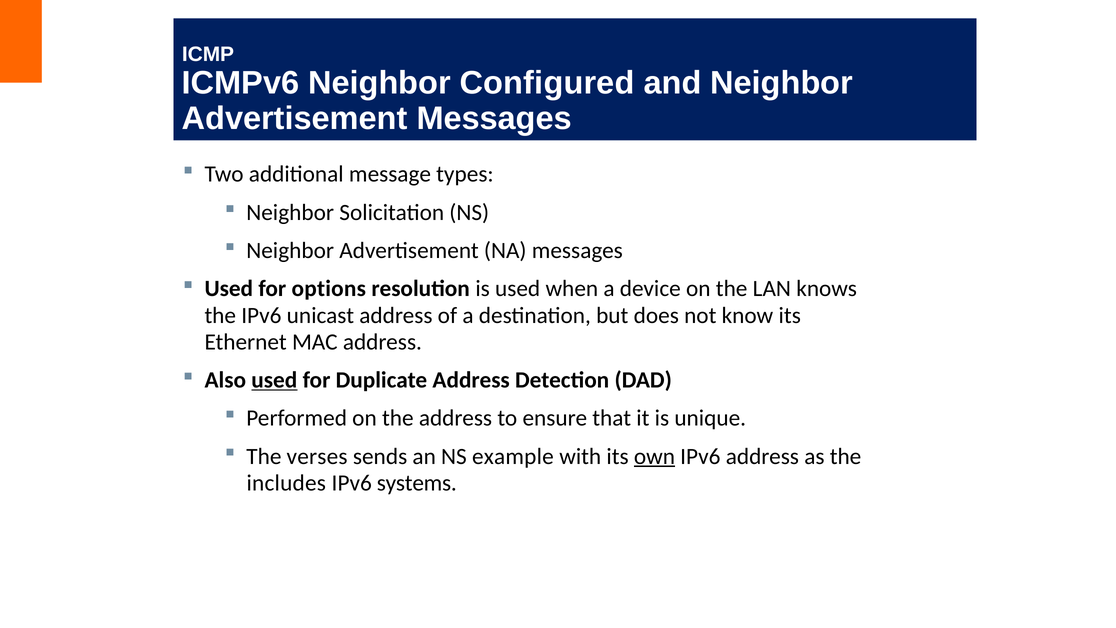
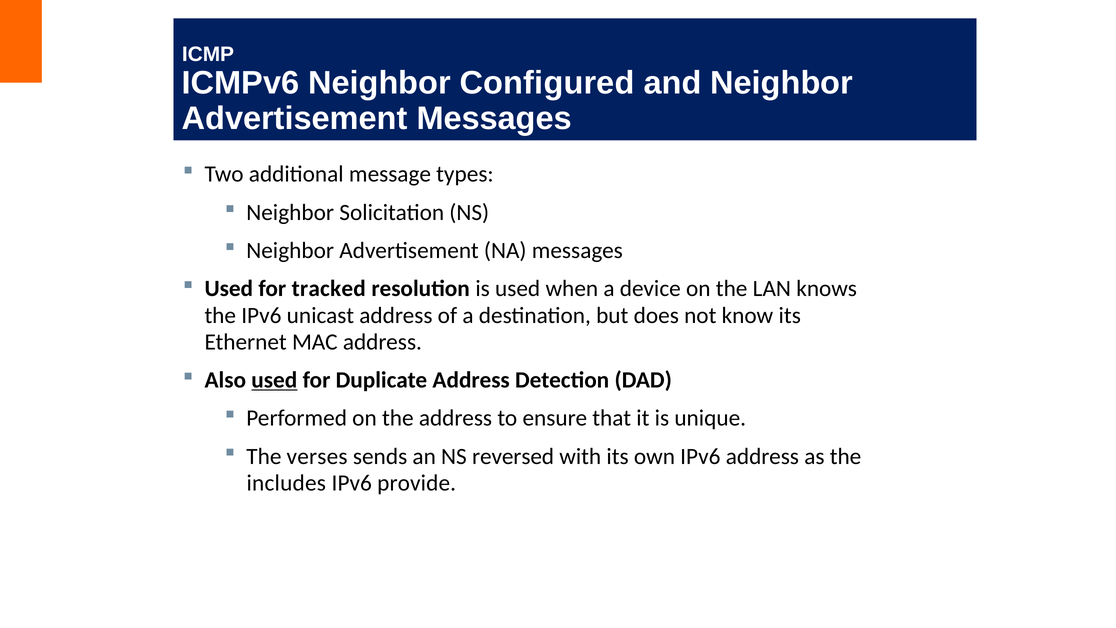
options: options -> tracked
example: example -> reversed
own underline: present -> none
systems: systems -> provide
